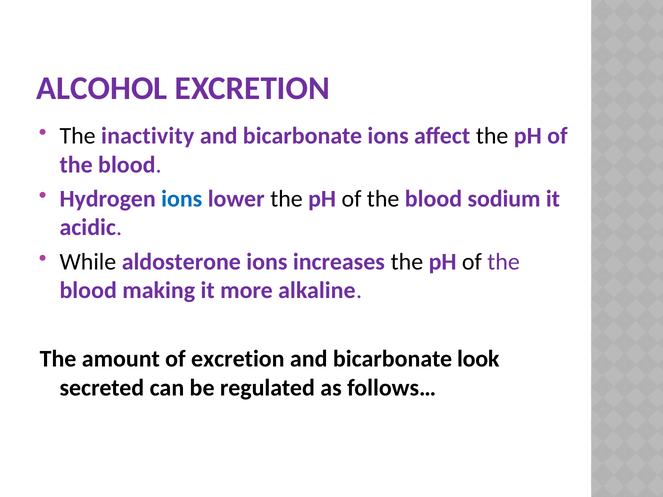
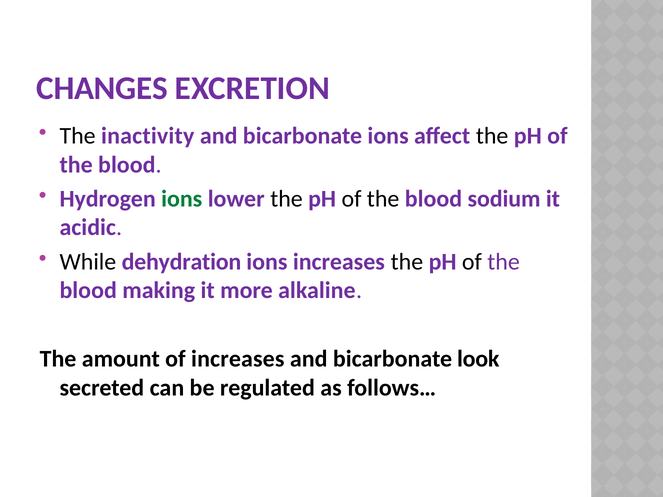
ALCOHOL: ALCOHOL -> CHANGES
ions at (182, 199) colour: blue -> green
aldosterone: aldosterone -> dehydration
of excretion: excretion -> increases
